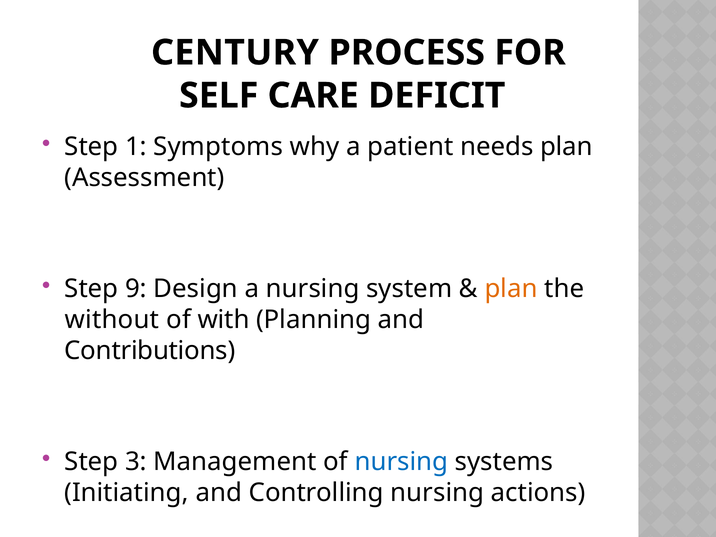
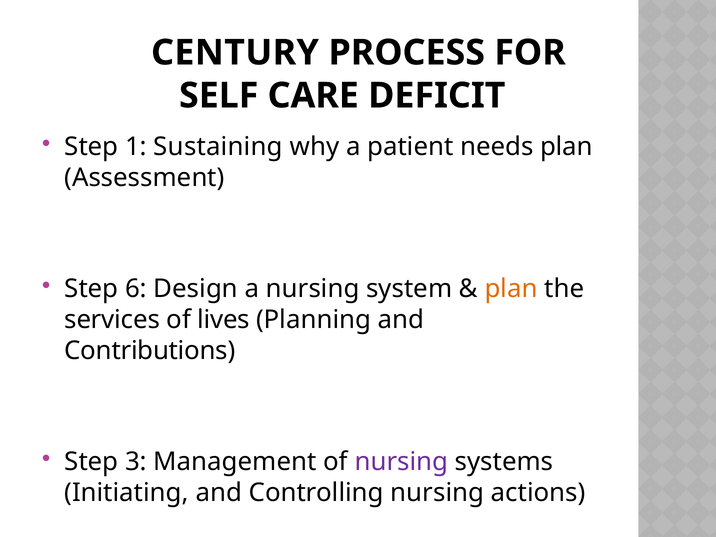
Symptoms: Symptoms -> Sustaining
9: 9 -> 6
without: without -> services
with: with -> lives
nursing at (401, 462) colour: blue -> purple
